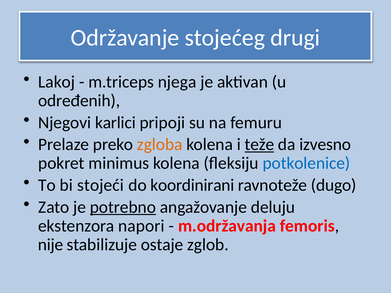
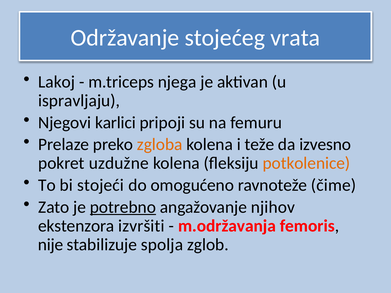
drugi: drugi -> vrata
određenih: određenih -> ispravljaju
teže underline: present -> none
minimus: minimus -> uzdužne
potkolenice colour: blue -> orange
koordinirani: koordinirani -> omogućeno
dugo: dugo -> čime
deluju: deluju -> njihov
napori: napori -> izvršiti
ostaje: ostaje -> spolja
